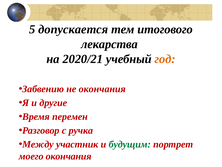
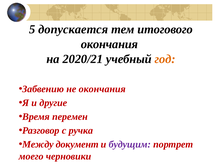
лекарства at (109, 44): лекарства -> окончания
участник: участник -> документ
будущим colour: green -> purple
моего окончания: окончания -> черновики
